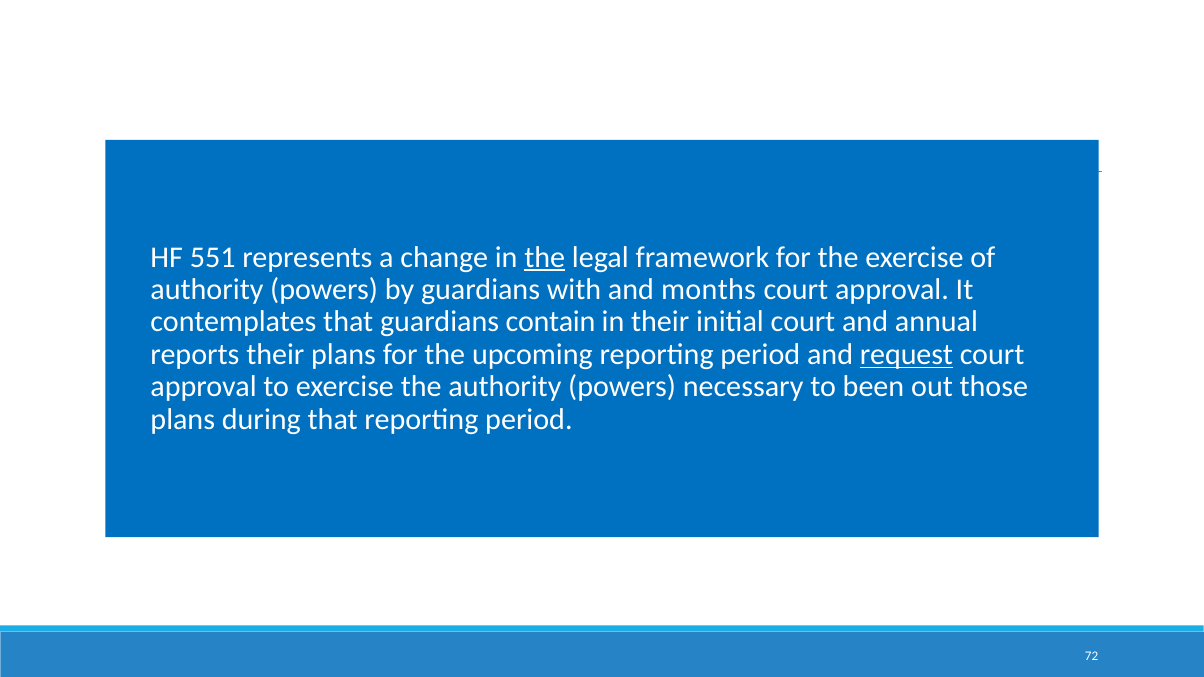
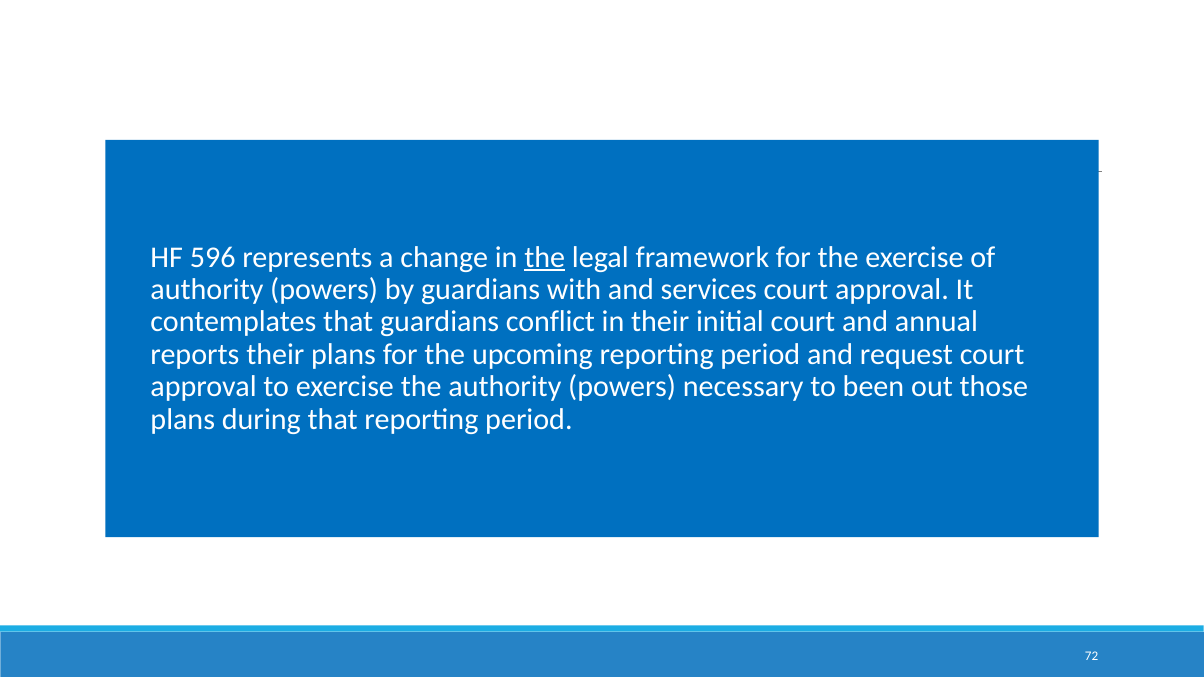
551: 551 -> 596
months: months -> services
contain: contain -> conflict
request underline: present -> none
